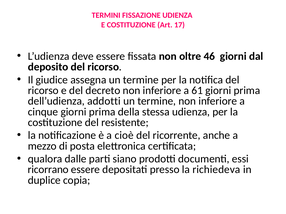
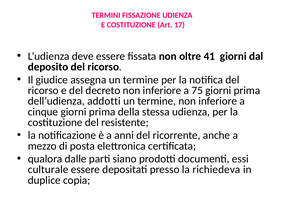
46: 46 -> 41
61: 61 -> 75
cioè: cioè -> anni
ricorrano: ricorrano -> culturale
